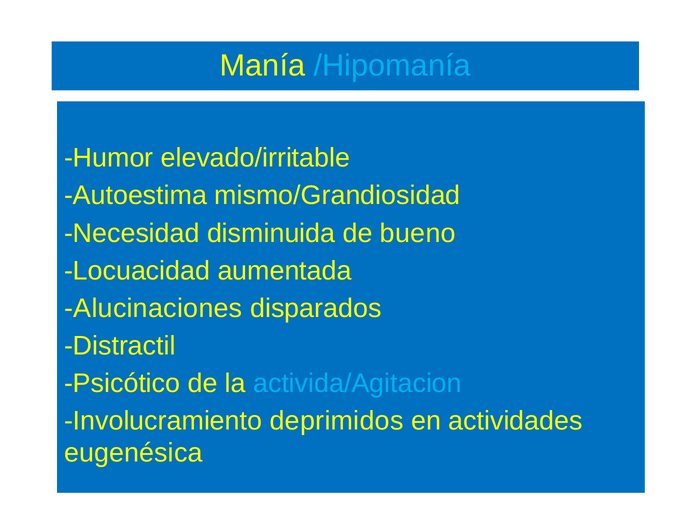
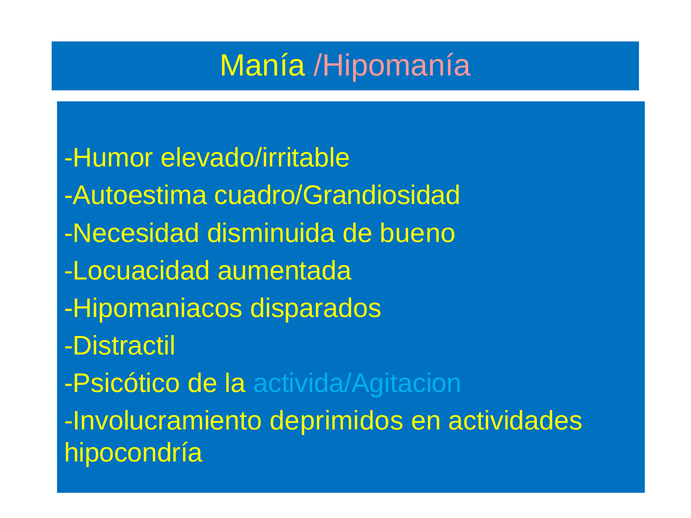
/Hipomanía colour: light blue -> pink
mismo/Grandiosidad: mismo/Grandiosidad -> cuadro/Grandiosidad
Alucinaciones: Alucinaciones -> Hipomaniacos
eugenésica: eugenésica -> hipocondría
